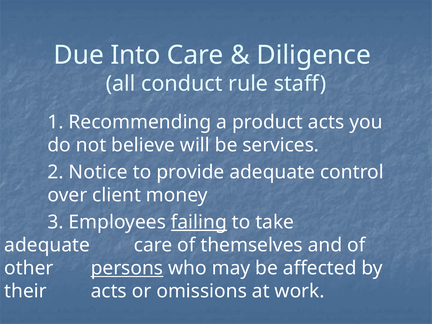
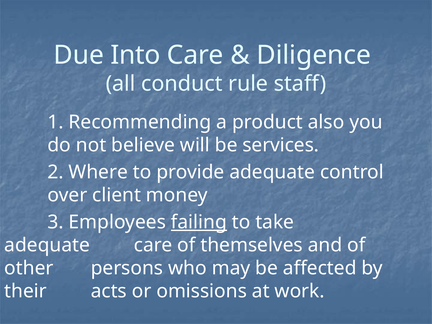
product acts: acts -> also
Notice: Notice -> Where
persons underline: present -> none
